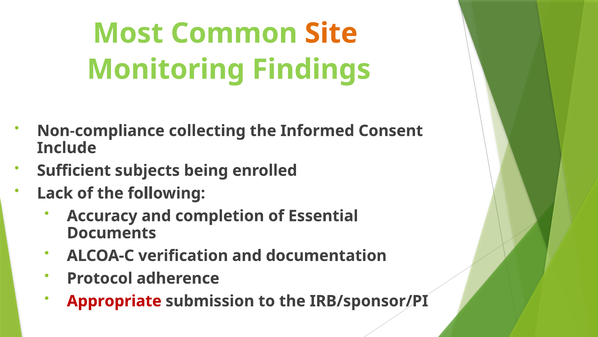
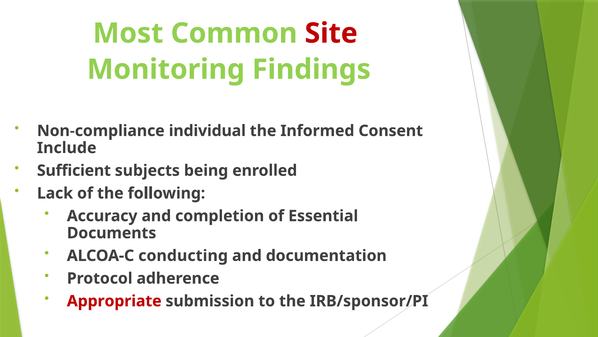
Site colour: orange -> red
collecting: collecting -> individual
verification: verification -> conducting
